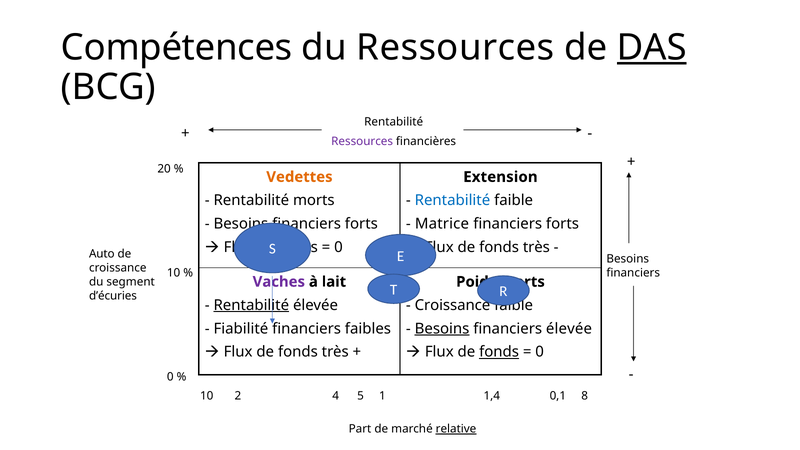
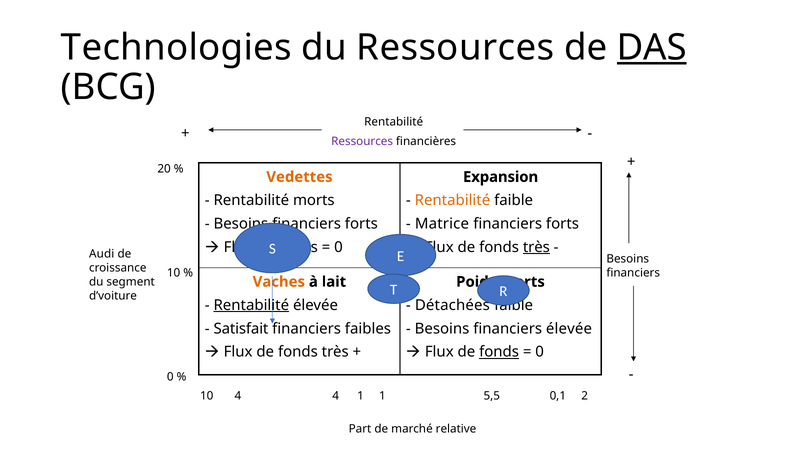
Compétences: Compétences -> Technologies
Extension: Extension -> Expansion
Rentabilité at (452, 200) colour: blue -> orange
très at (536, 247) underline: none -> present
Auto: Auto -> Audi
Vaches colour: purple -> orange
d’écuries: d’écuries -> d’voiture
Croissance at (452, 305): Croissance -> Détachées
Fiabilité: Fiabilité -> Satisfait
Besoins at (442, 329) underline: present -> none
10 2: 2 -> 4
4 5: 5 -> 1
1,4: 1,4 -> 5,5
8: 8 -> 2
relative underline: present -> none
